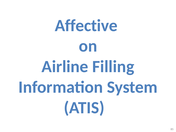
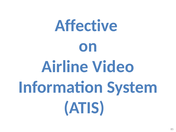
Filling: Filling -> Video
